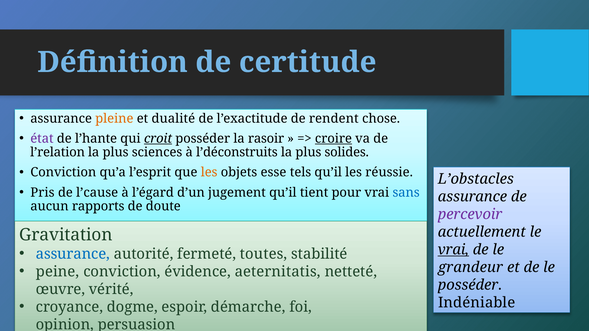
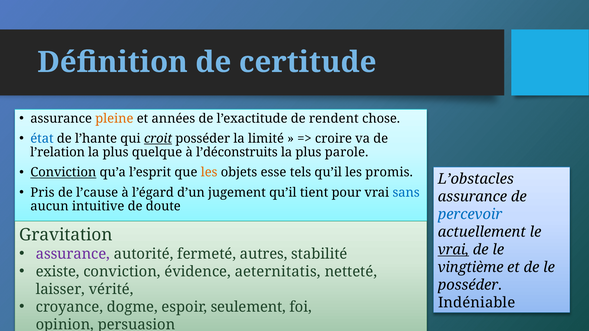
dualité: dualité -> années
état colour: purple -> blue
rasoir: rasoir -> limité
croire underline: present -> none
sciences: sciences -> quelque
solides: solides -> parole
Conviction at (63, 173) underline: none -> present
réussie: réussie -> promis
rapports: rapports -> intuitive
percevoir colour: purple -> blue
assurance at (73, 254) colour: blue -> purple
toutes: toutes -> autres
grandeur: grandeur -> vingtième
peine: peine -> existe
œuvre: œuvre -> laisser
démarche: démarche -> seulement
